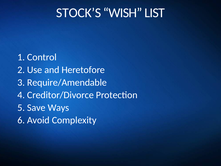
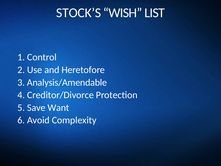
Require/Amendable: Require/Amendable -> Analysis/Amendable
Ways: Ways -> Want
